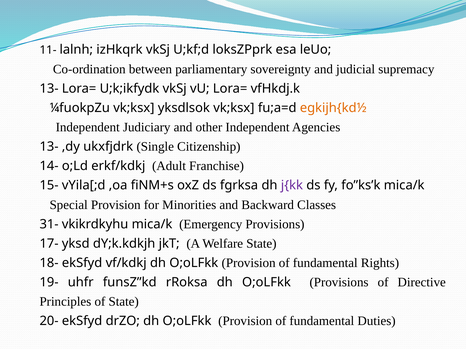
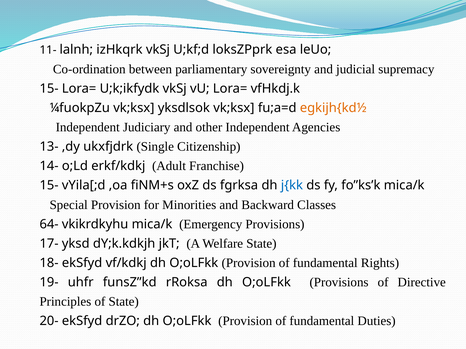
13- at (49, 89): 13- -> 15-
j{kk colour: purple -> blue
31-: 31- -> 64-
